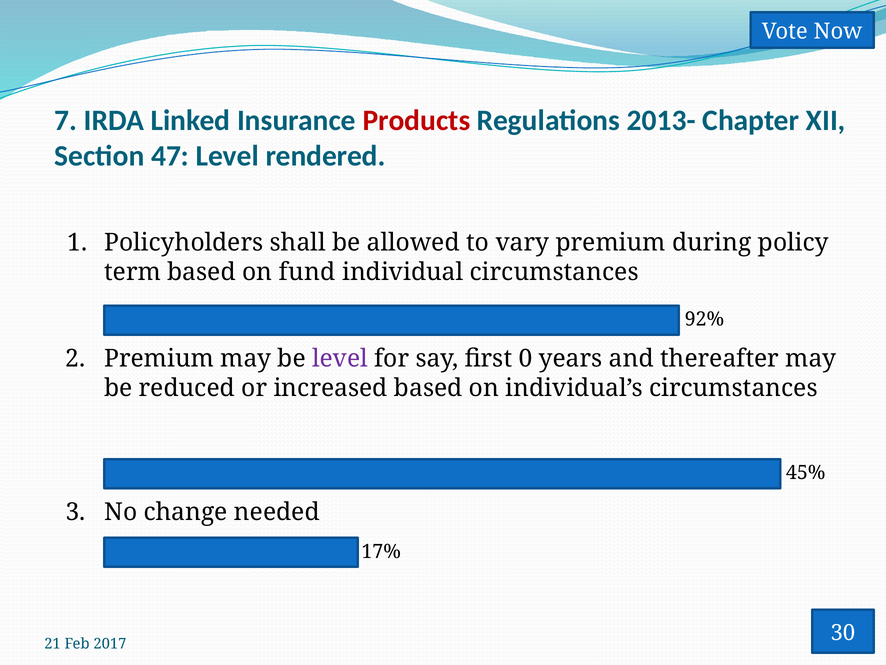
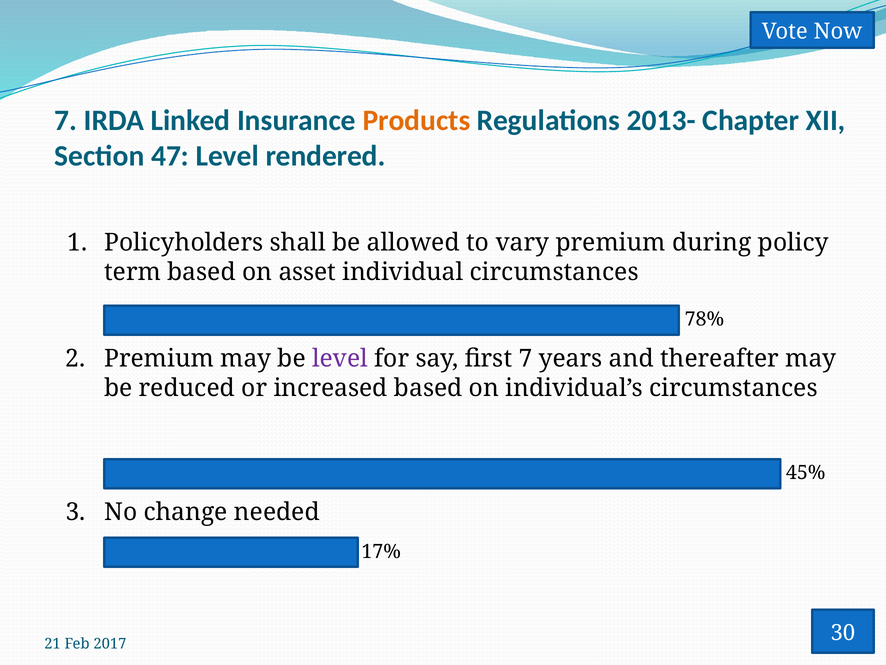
Products colour: red -> orange
fund: fund -> asset
92%: 92% -> 78%
first 0: 0 -> 7
